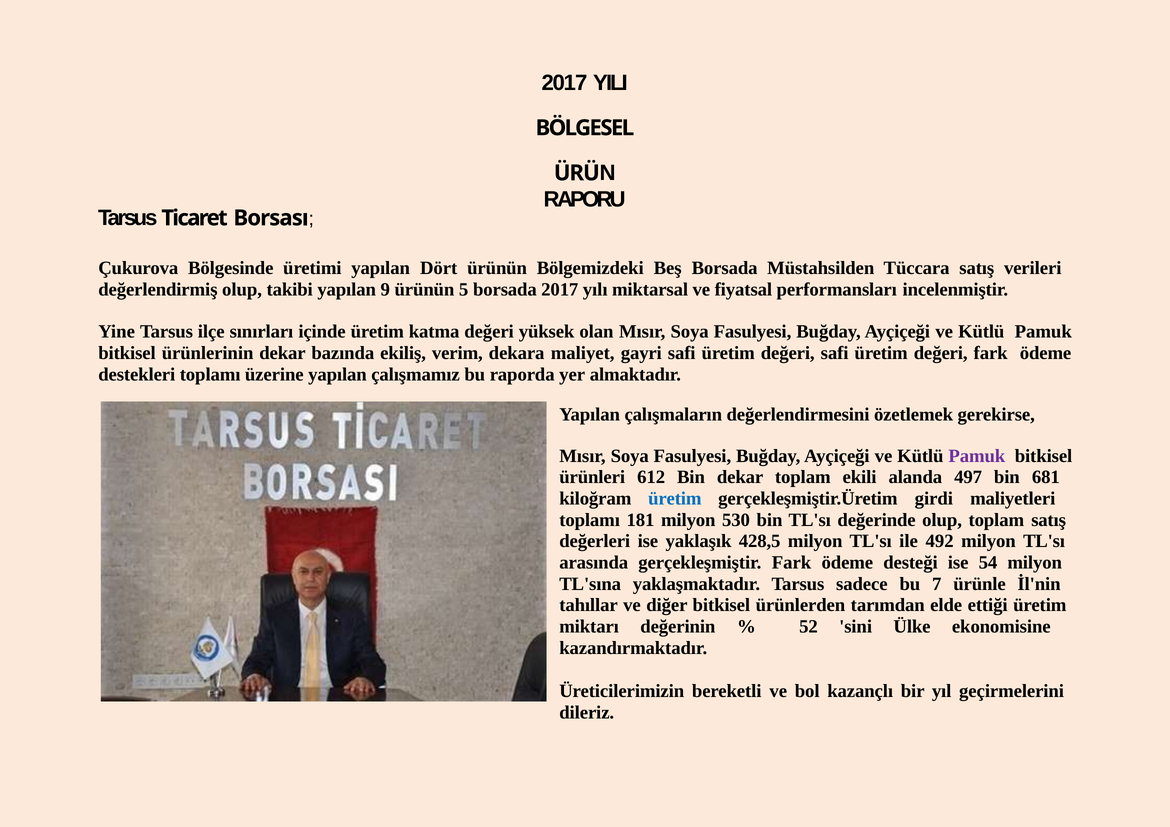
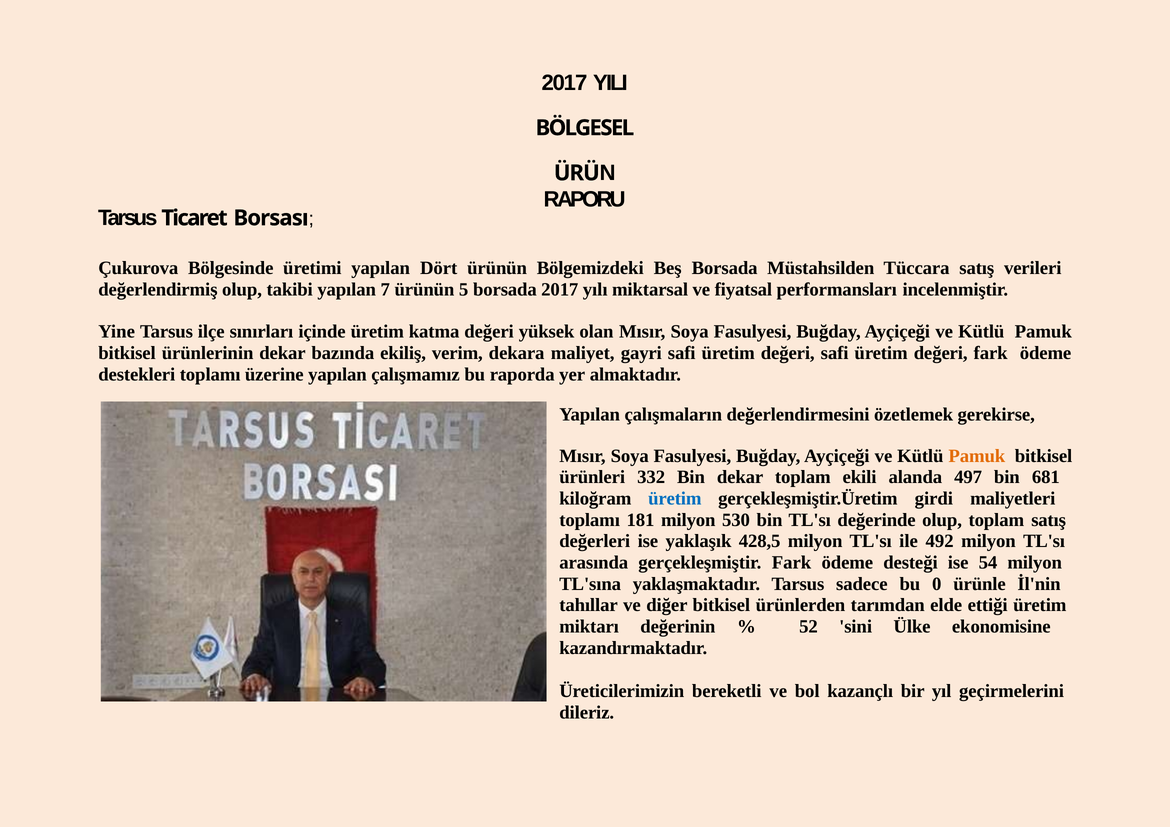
9: 9 -> 7
Pamuk at (977, 456) colour: purple -> orange
612: 612 -> 332
7: 7 -> 0
